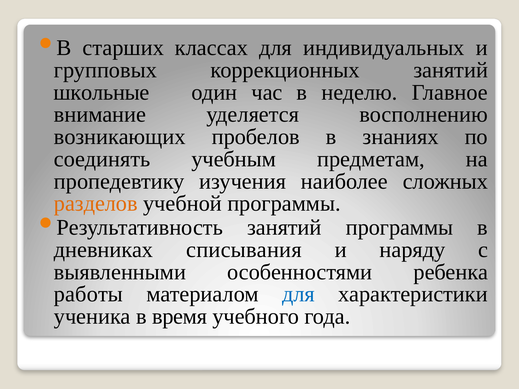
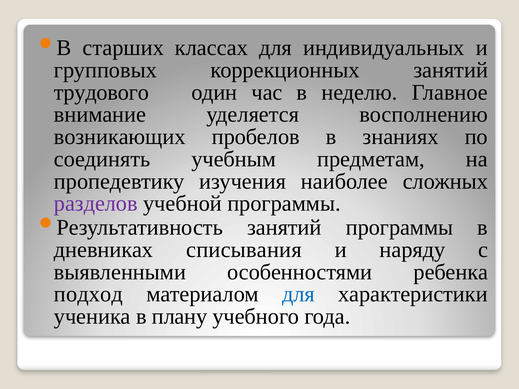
школьные: школьные -> трудового
разделов colour: orange -> purple
работы: работы -> подход
время: время -> плану
